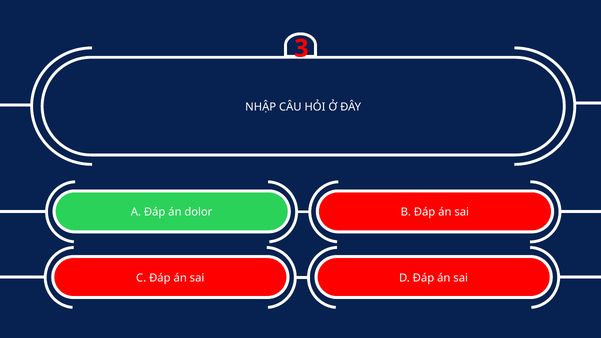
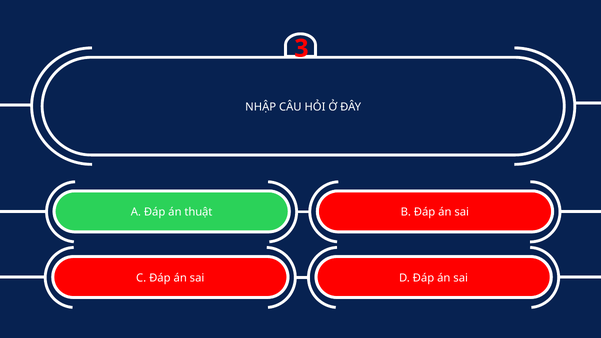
dolor: dolor -> thuật
